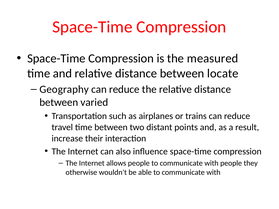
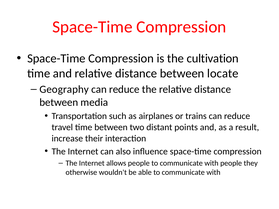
measured: measured -> cultivation
varied: varied -> media
